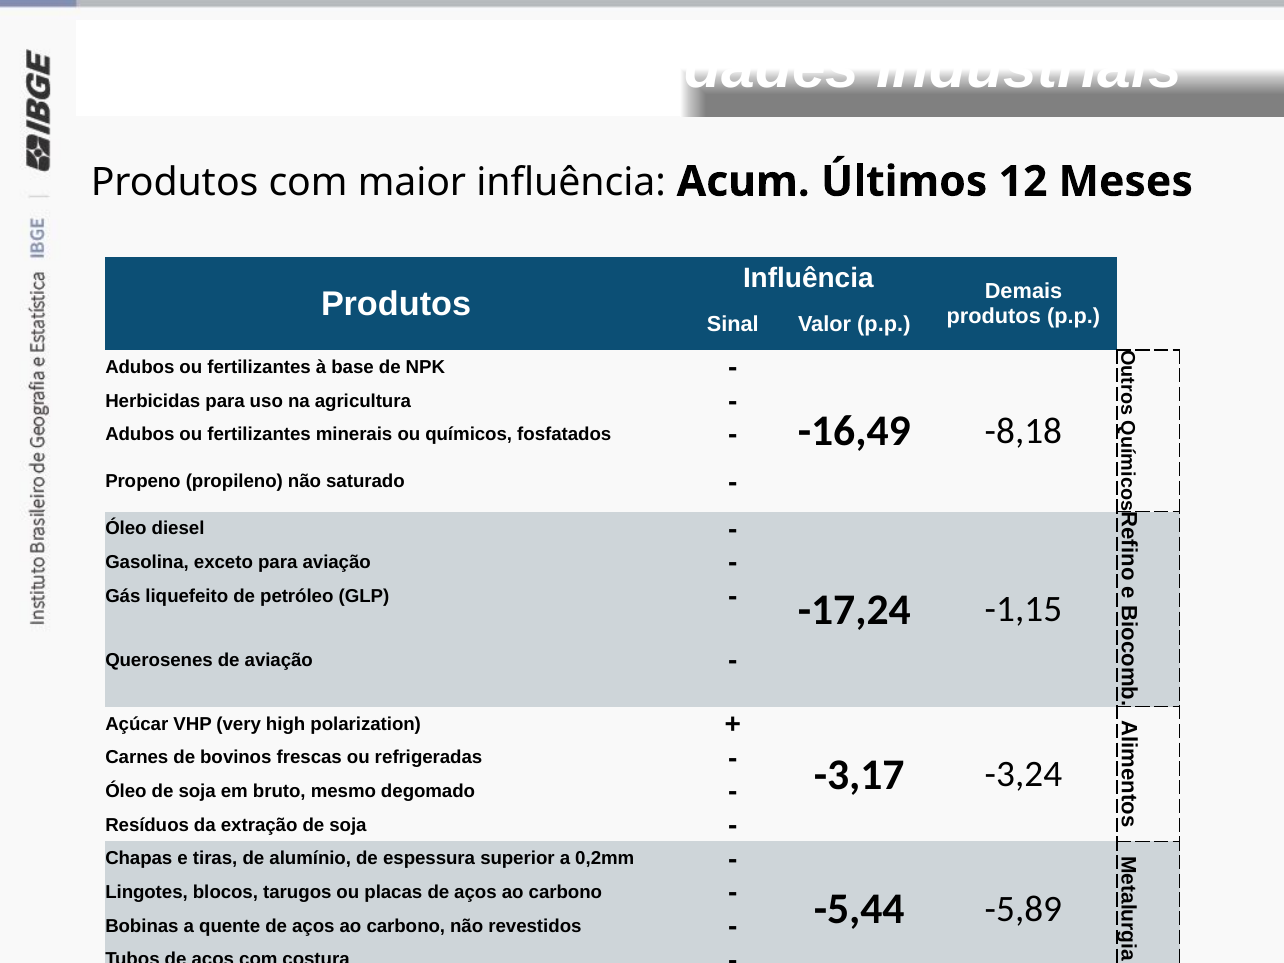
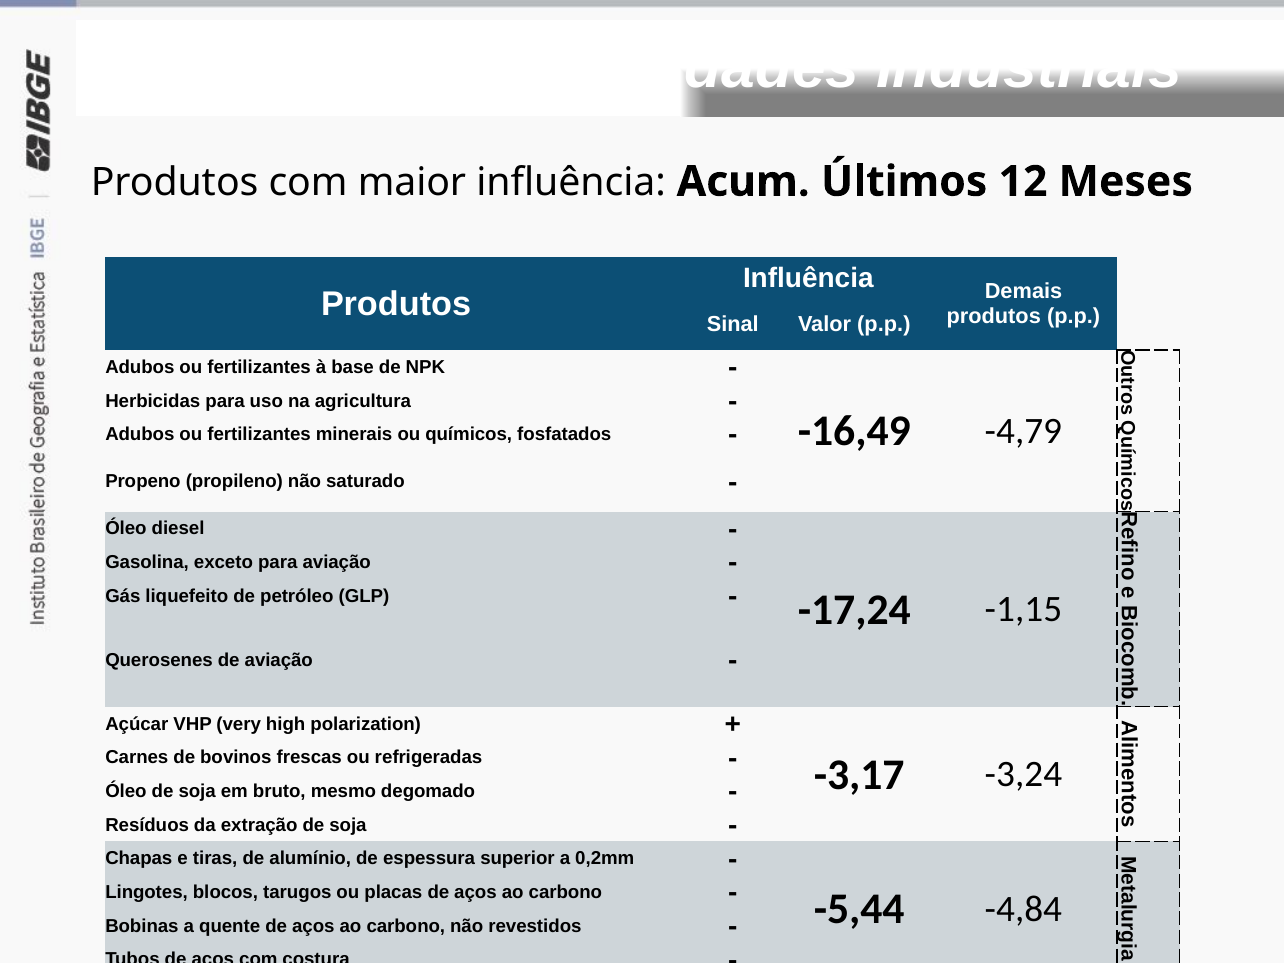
-8,18: -8,18 -> -4,79
-5,89: -5,89 -> -4,84
